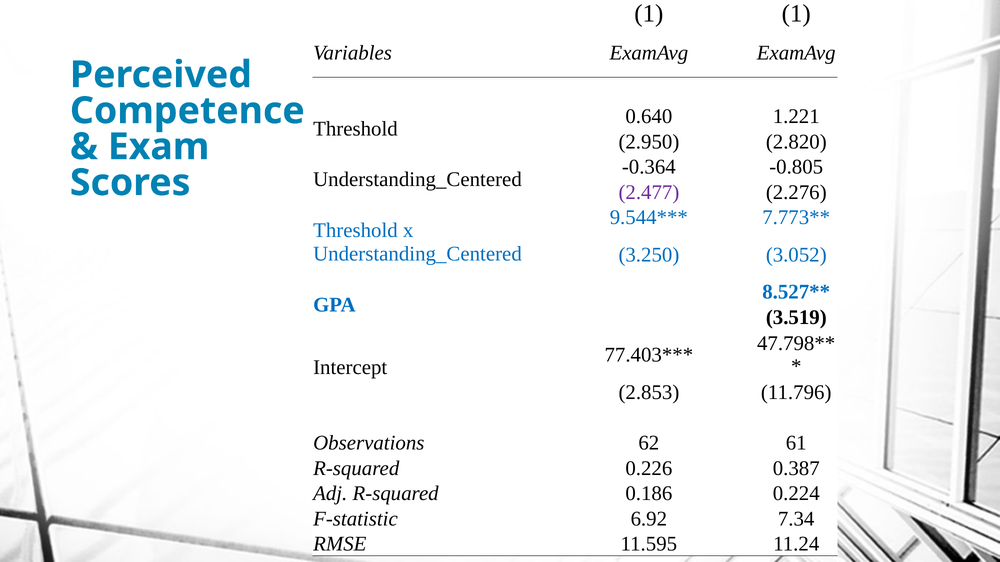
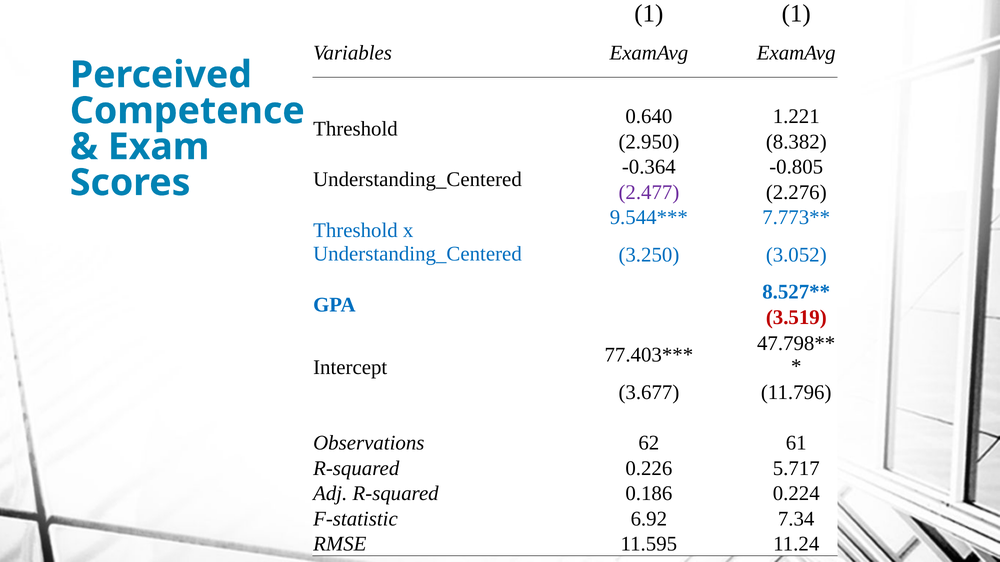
2.820: 2.820 -> 8.382
3.519 colour: black -> red
2.853: 2.853 -> 3.677
0.387: 0.387 -> 5.717
